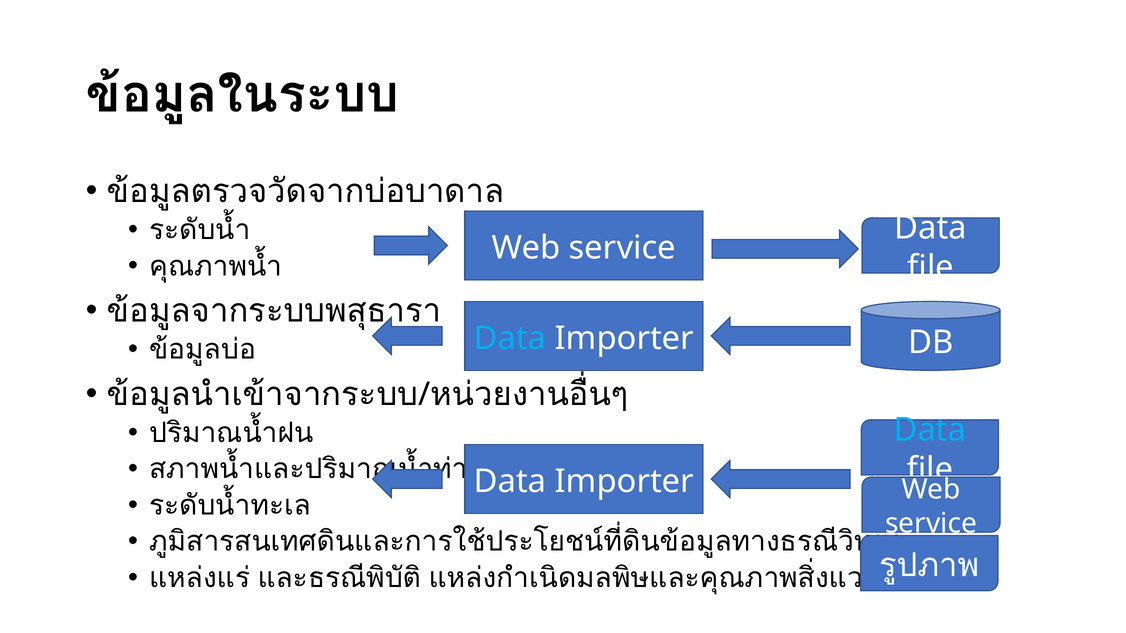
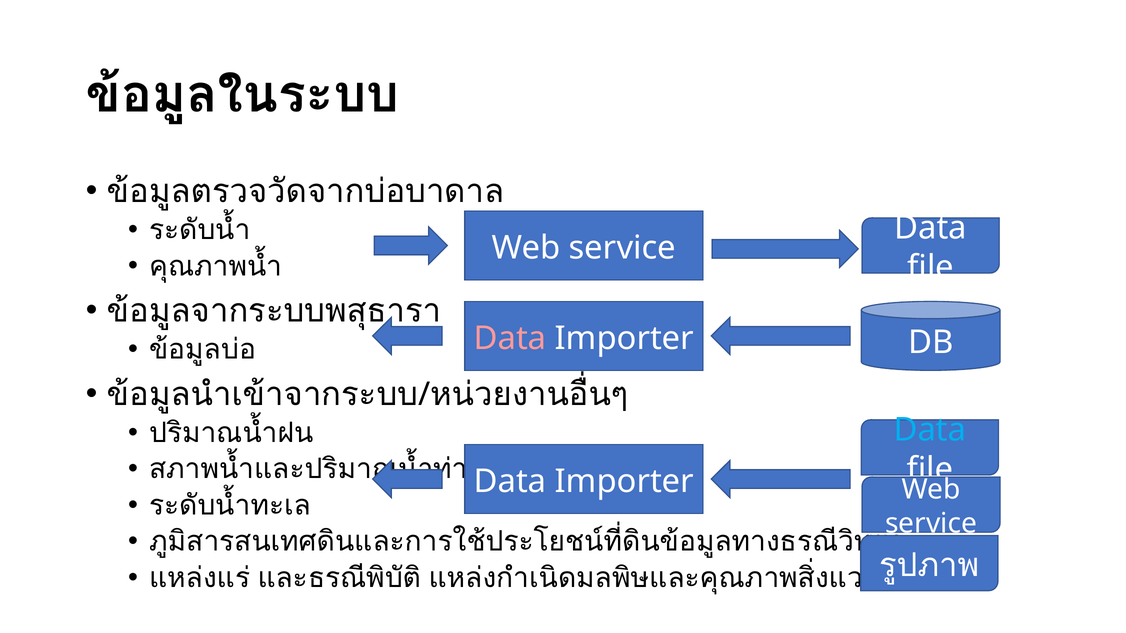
Data at (510, 338) colour: light blue -> pink
